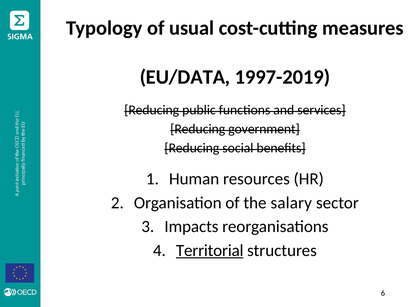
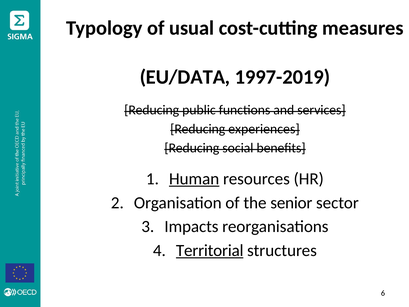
government: government -> experiences
Human underline: none -> present
salary: salary -> senior
